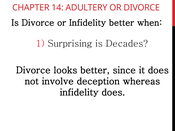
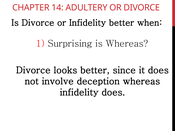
is Decades: Decades -> Whereas
